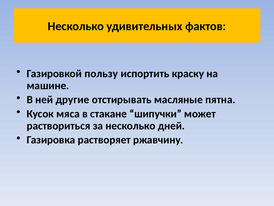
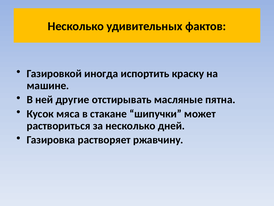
пользу: пользу -> иногда
